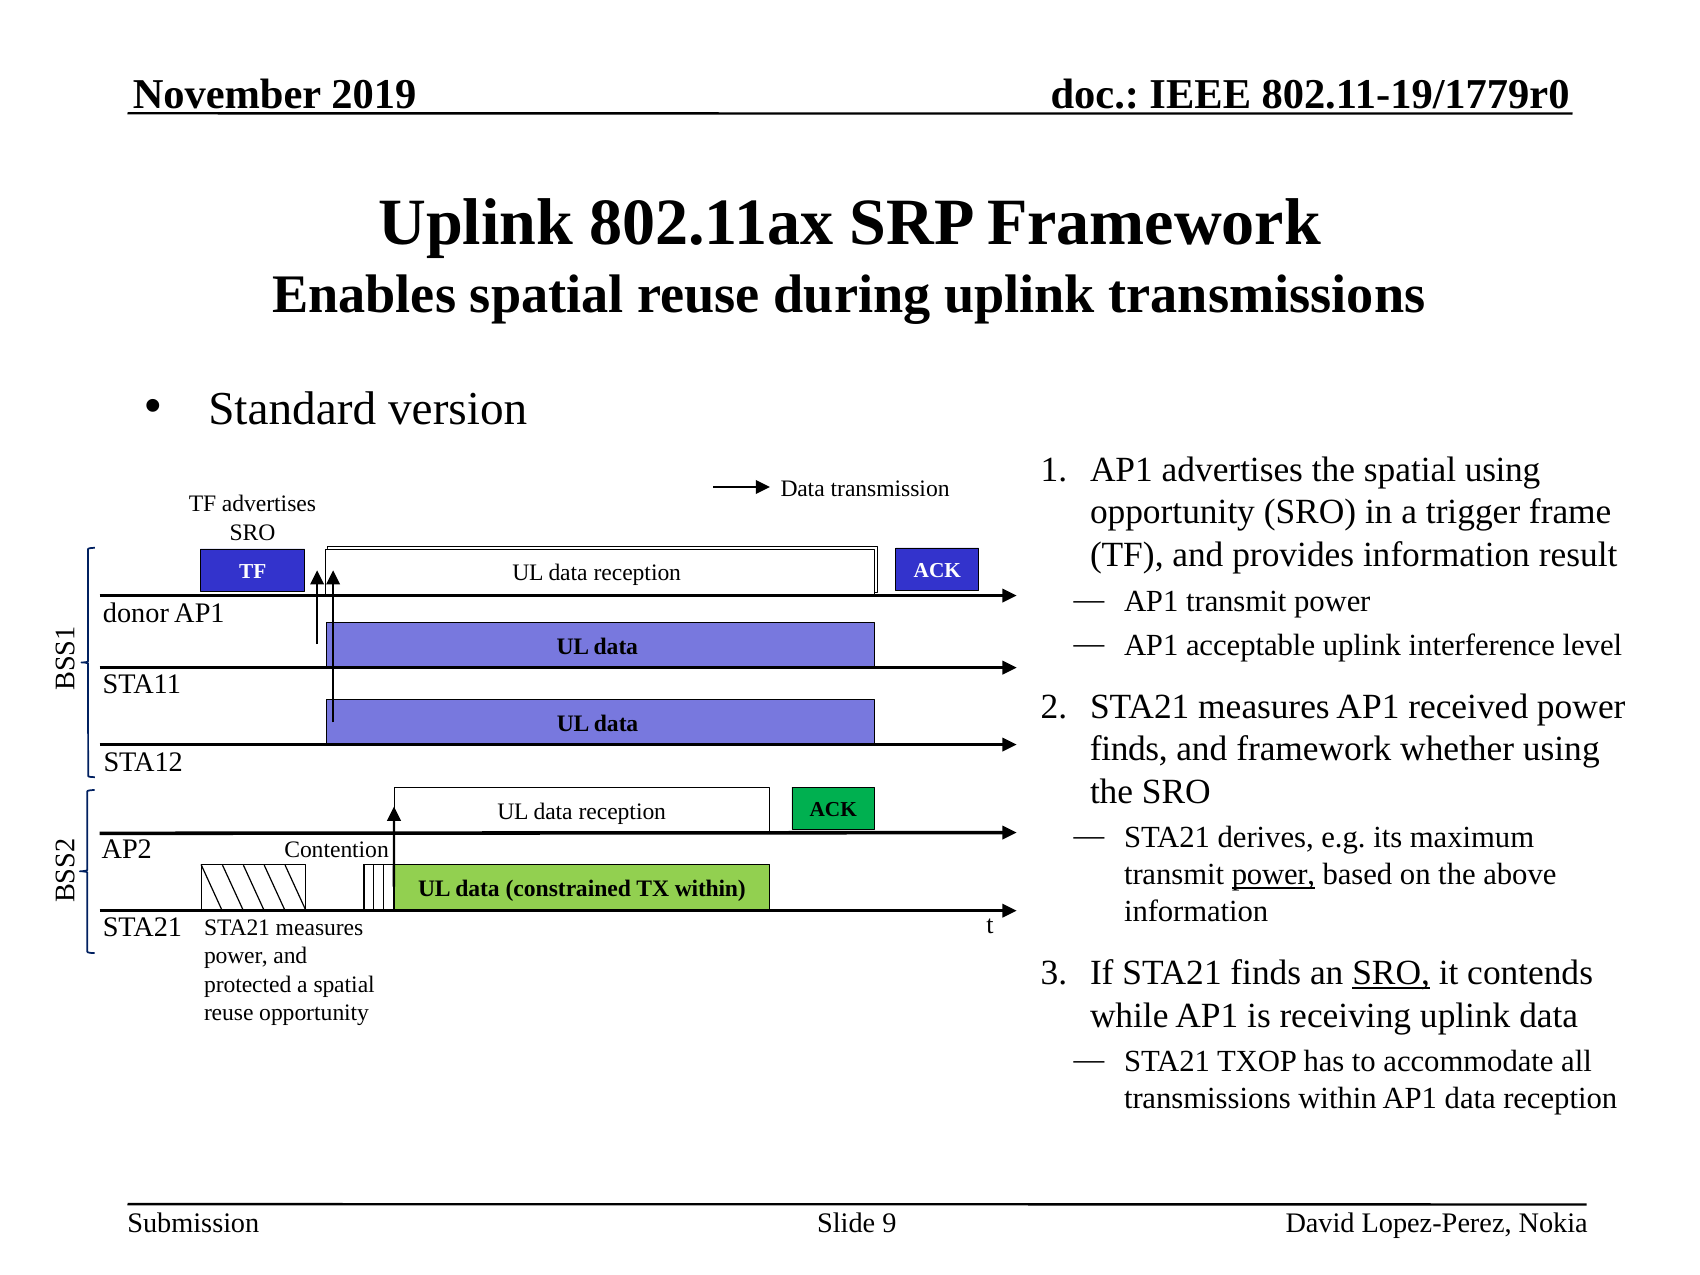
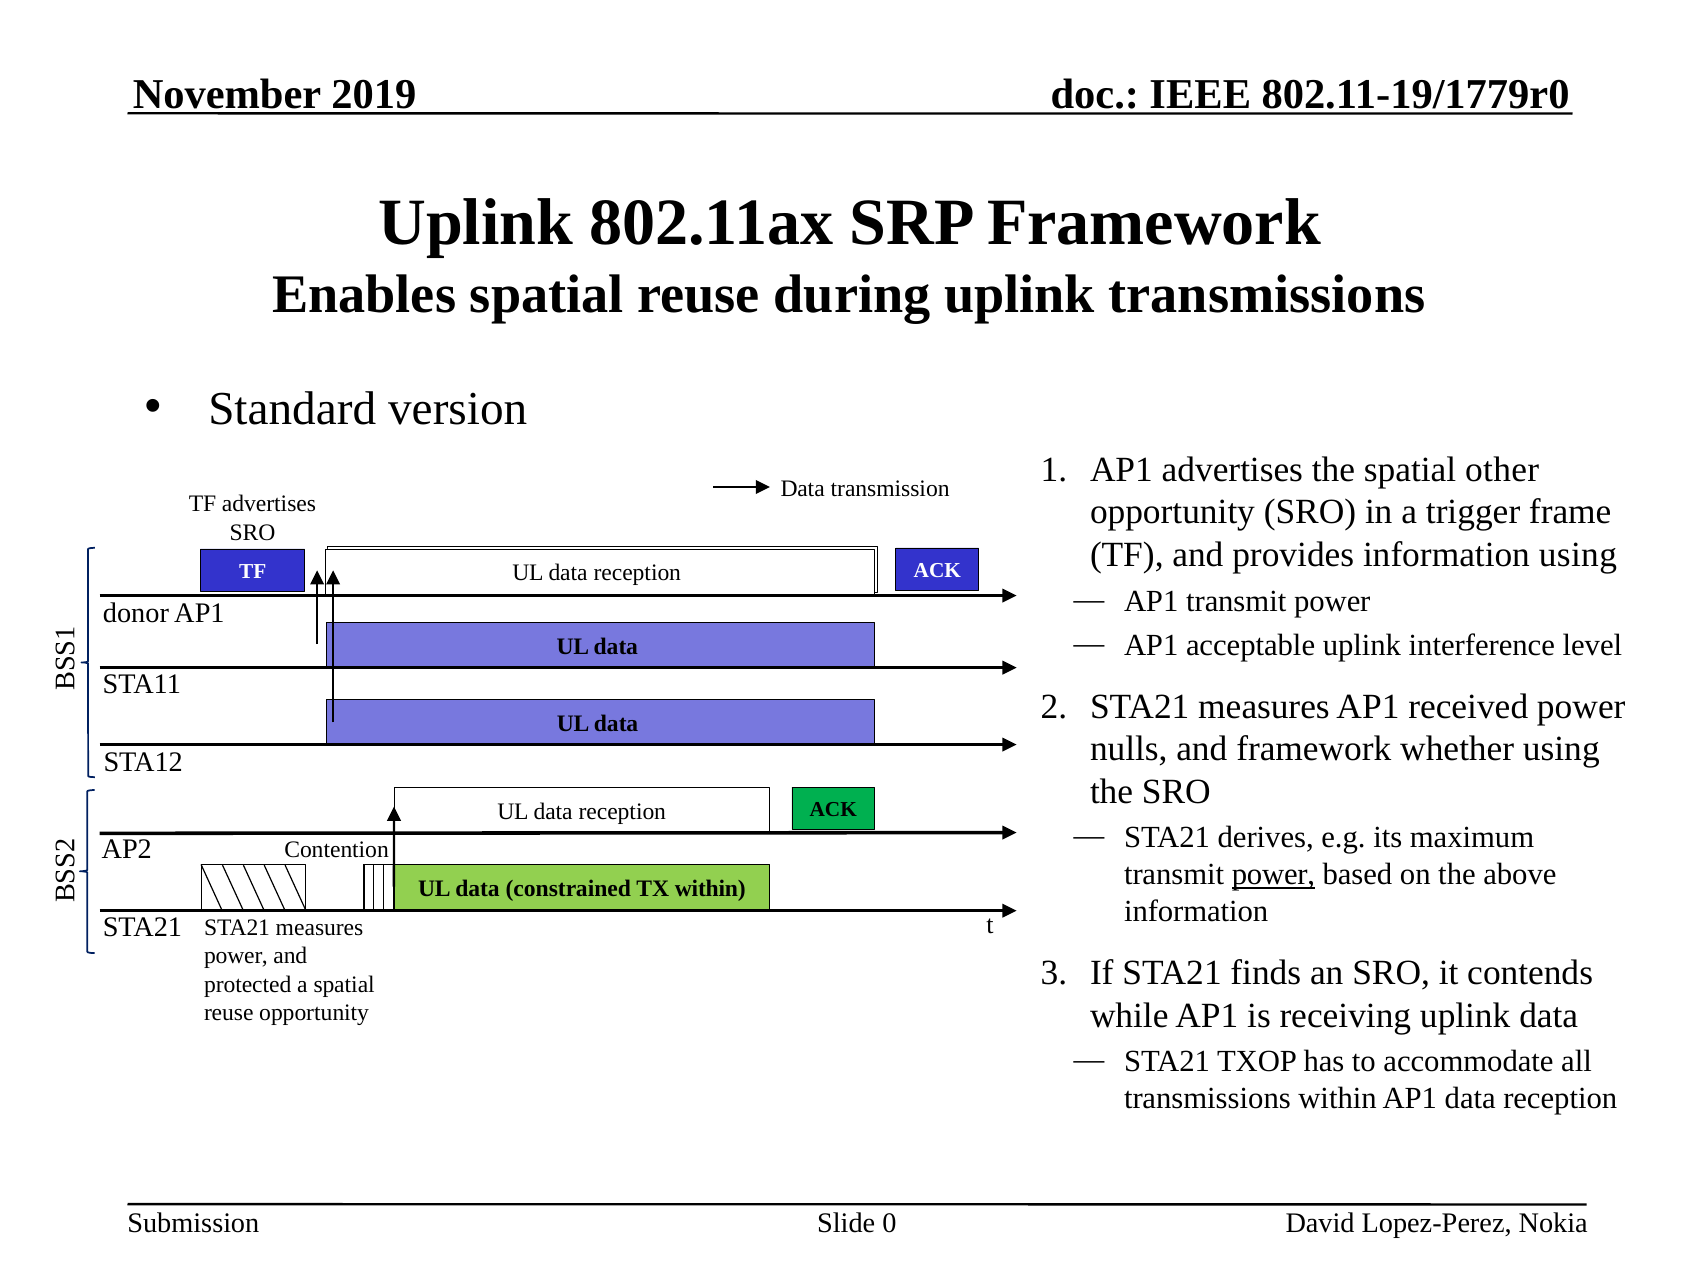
spatial using: using -> other
information result: result -> using
finds at (1129, 749): finds -> nulls
SRO at (1391, 973) underline: present -> none
9: 9 -> 0
